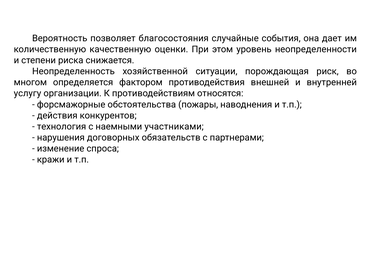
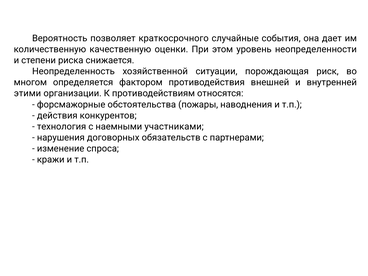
благосостояния: благосостояния -> краткосрочного
услугу: услугу -> этими
